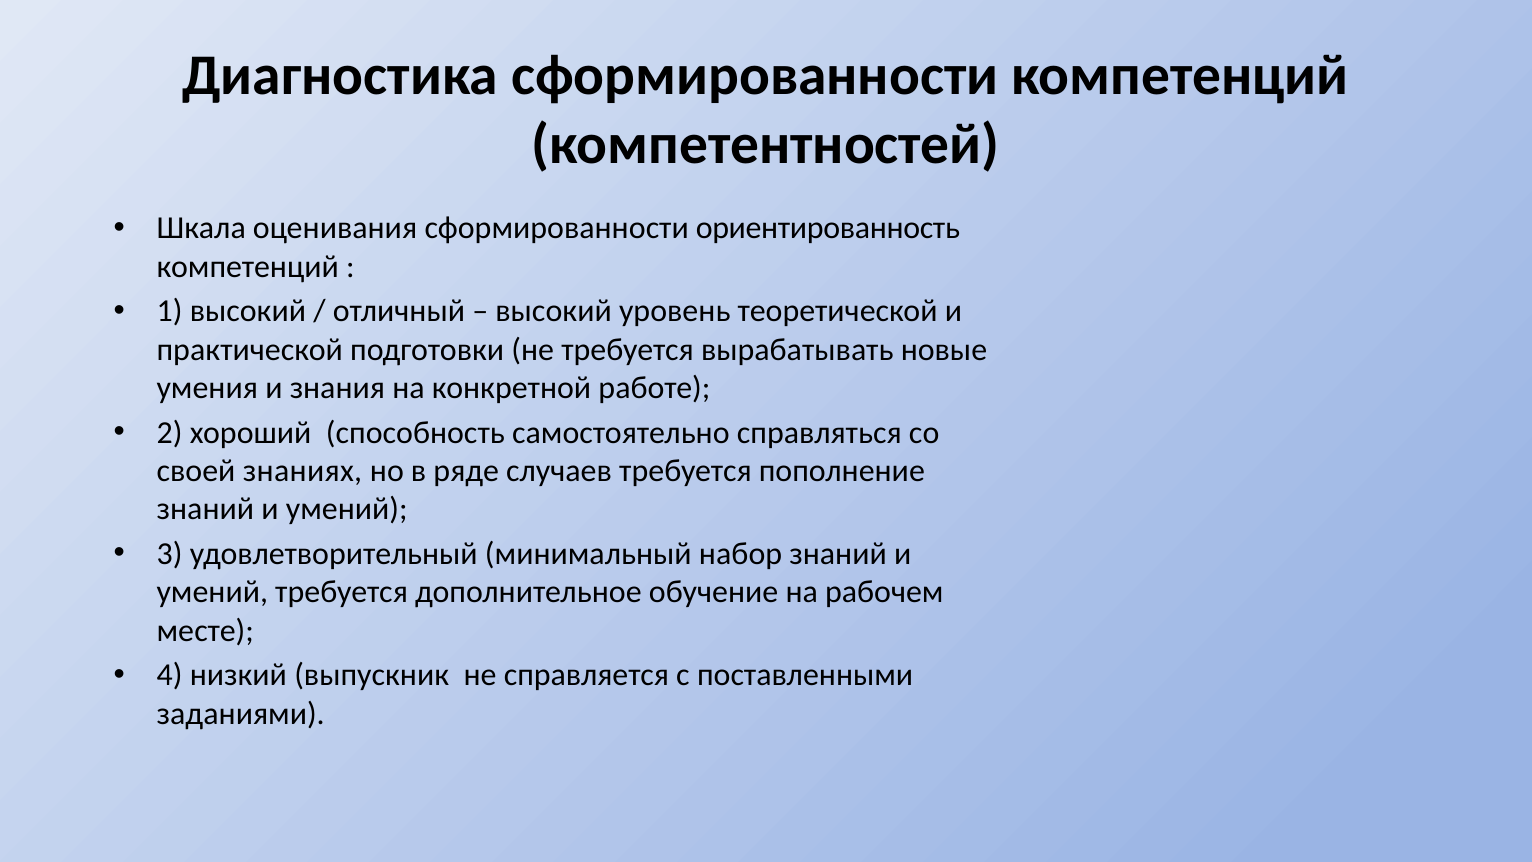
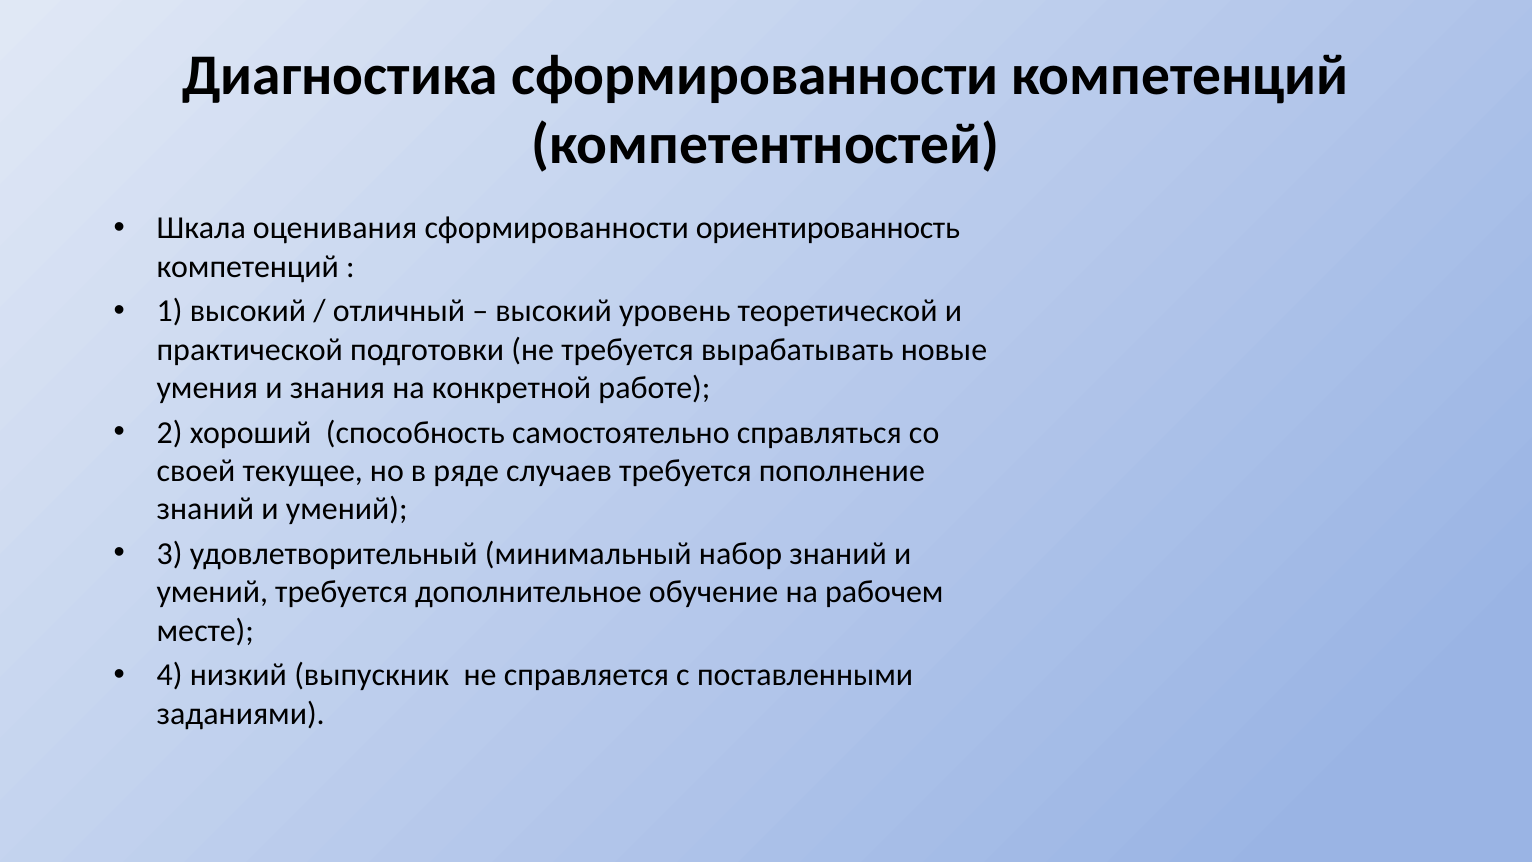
знаниях: знаниях -> текущее
